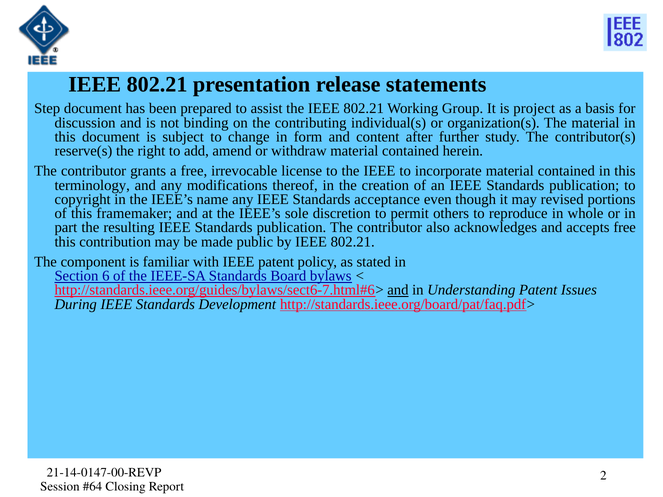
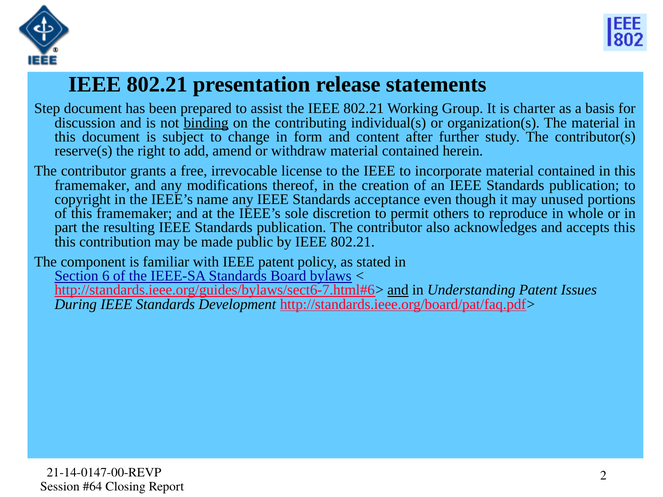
project: project -> charter
binding underline: none -> present
terminology at (92, 185): terminology -> framemaker
revised: revised -> unused
accepts free: free -> this
